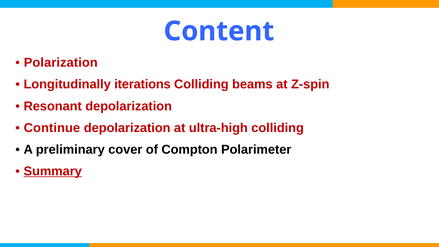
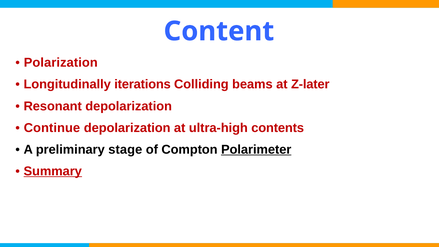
Z-spin: Z-spin -> Z-later
ultra-high colliding: colliding -> contents
cover: cover -> stage
Polarimeter underline: none -> present
